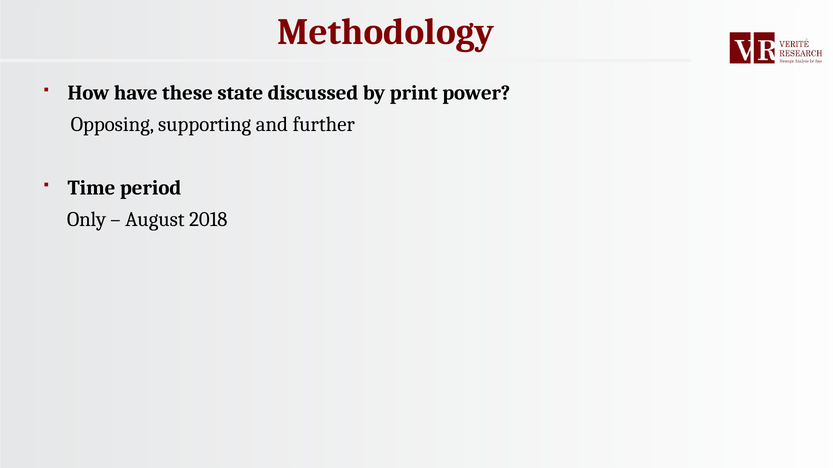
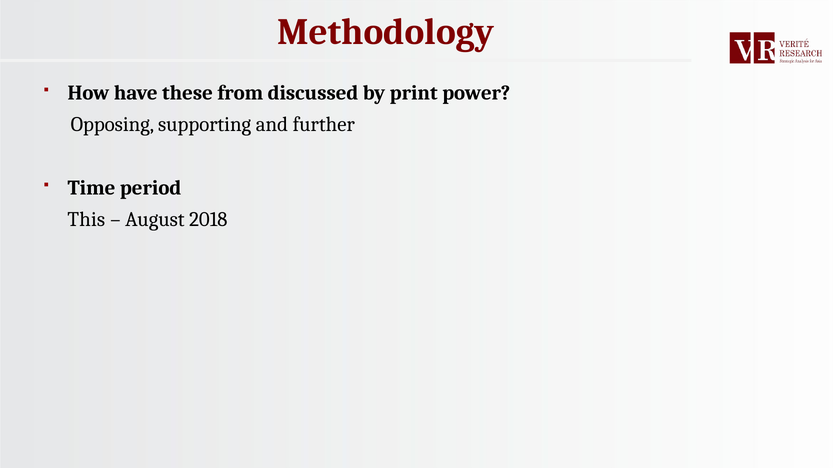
state: state -> from
Only: Only -> This
